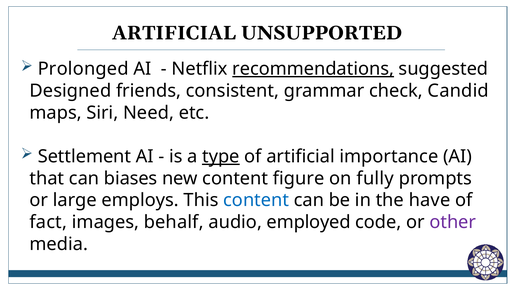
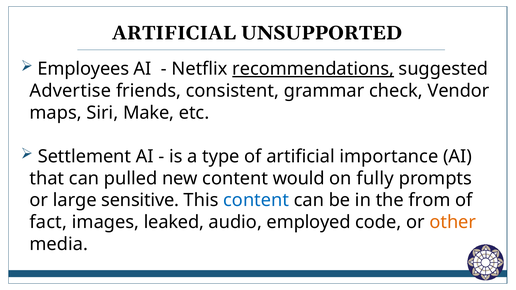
Prolonged: Prolonged -> Employees
Designed: Designed -> Advertise
Candid: Candid -> Vendor
Need: Need -> Make
type underline: present -> none
biases: biases -> pulled
figure: figure -> would
employs: employs -> sensitive
have: have -> from
behalf: behalf -> leaked
other colour: purple -> orange
